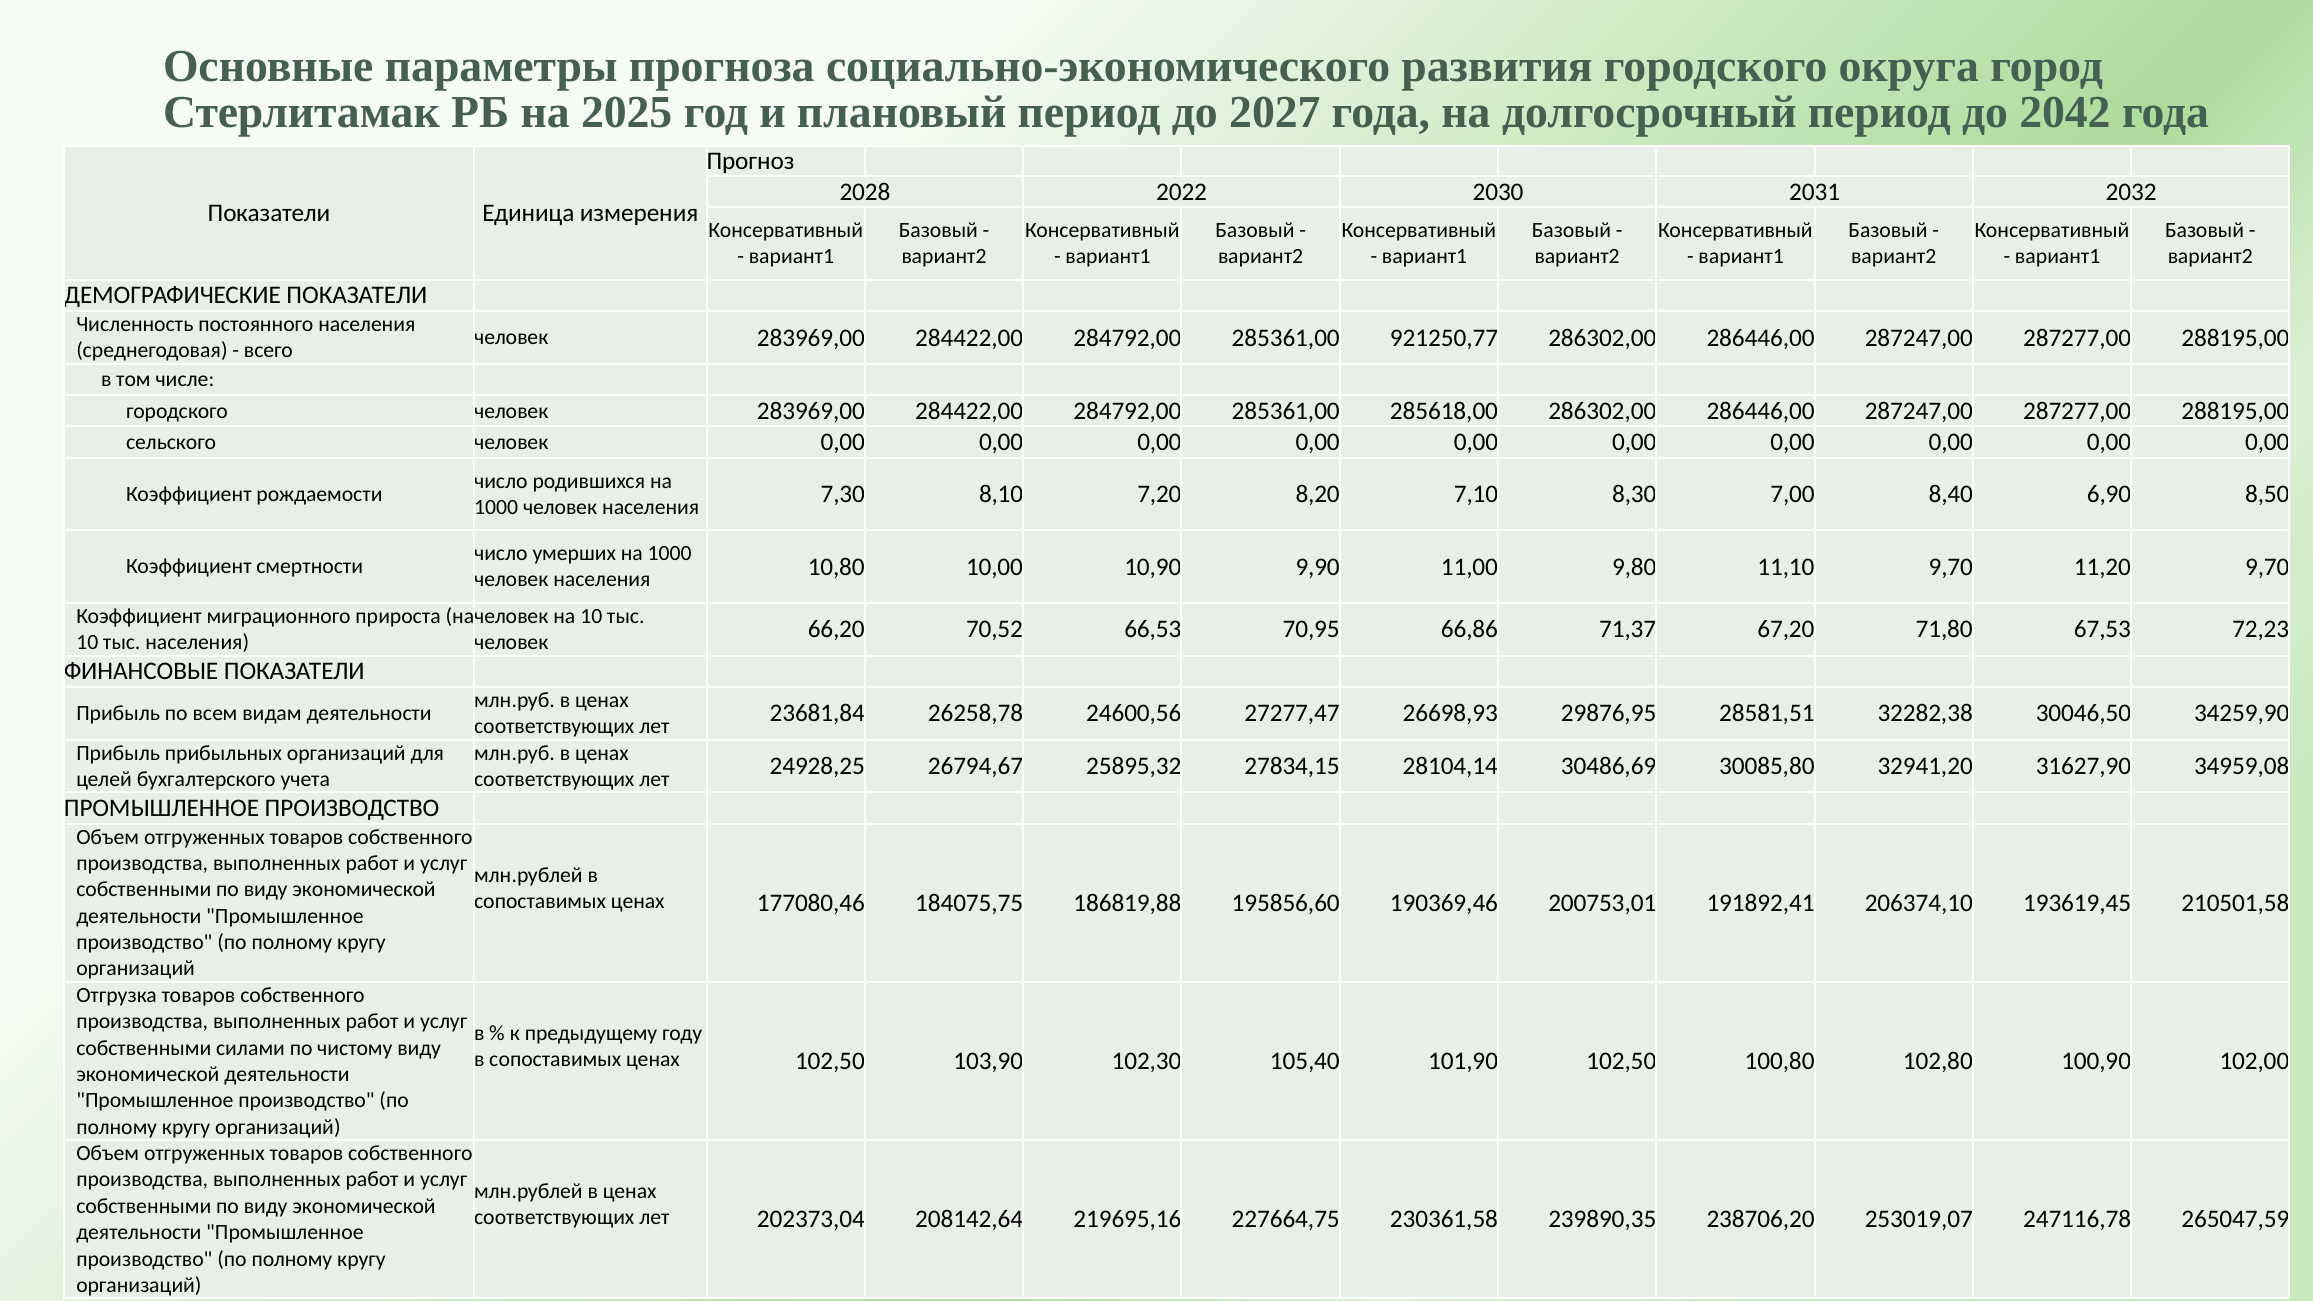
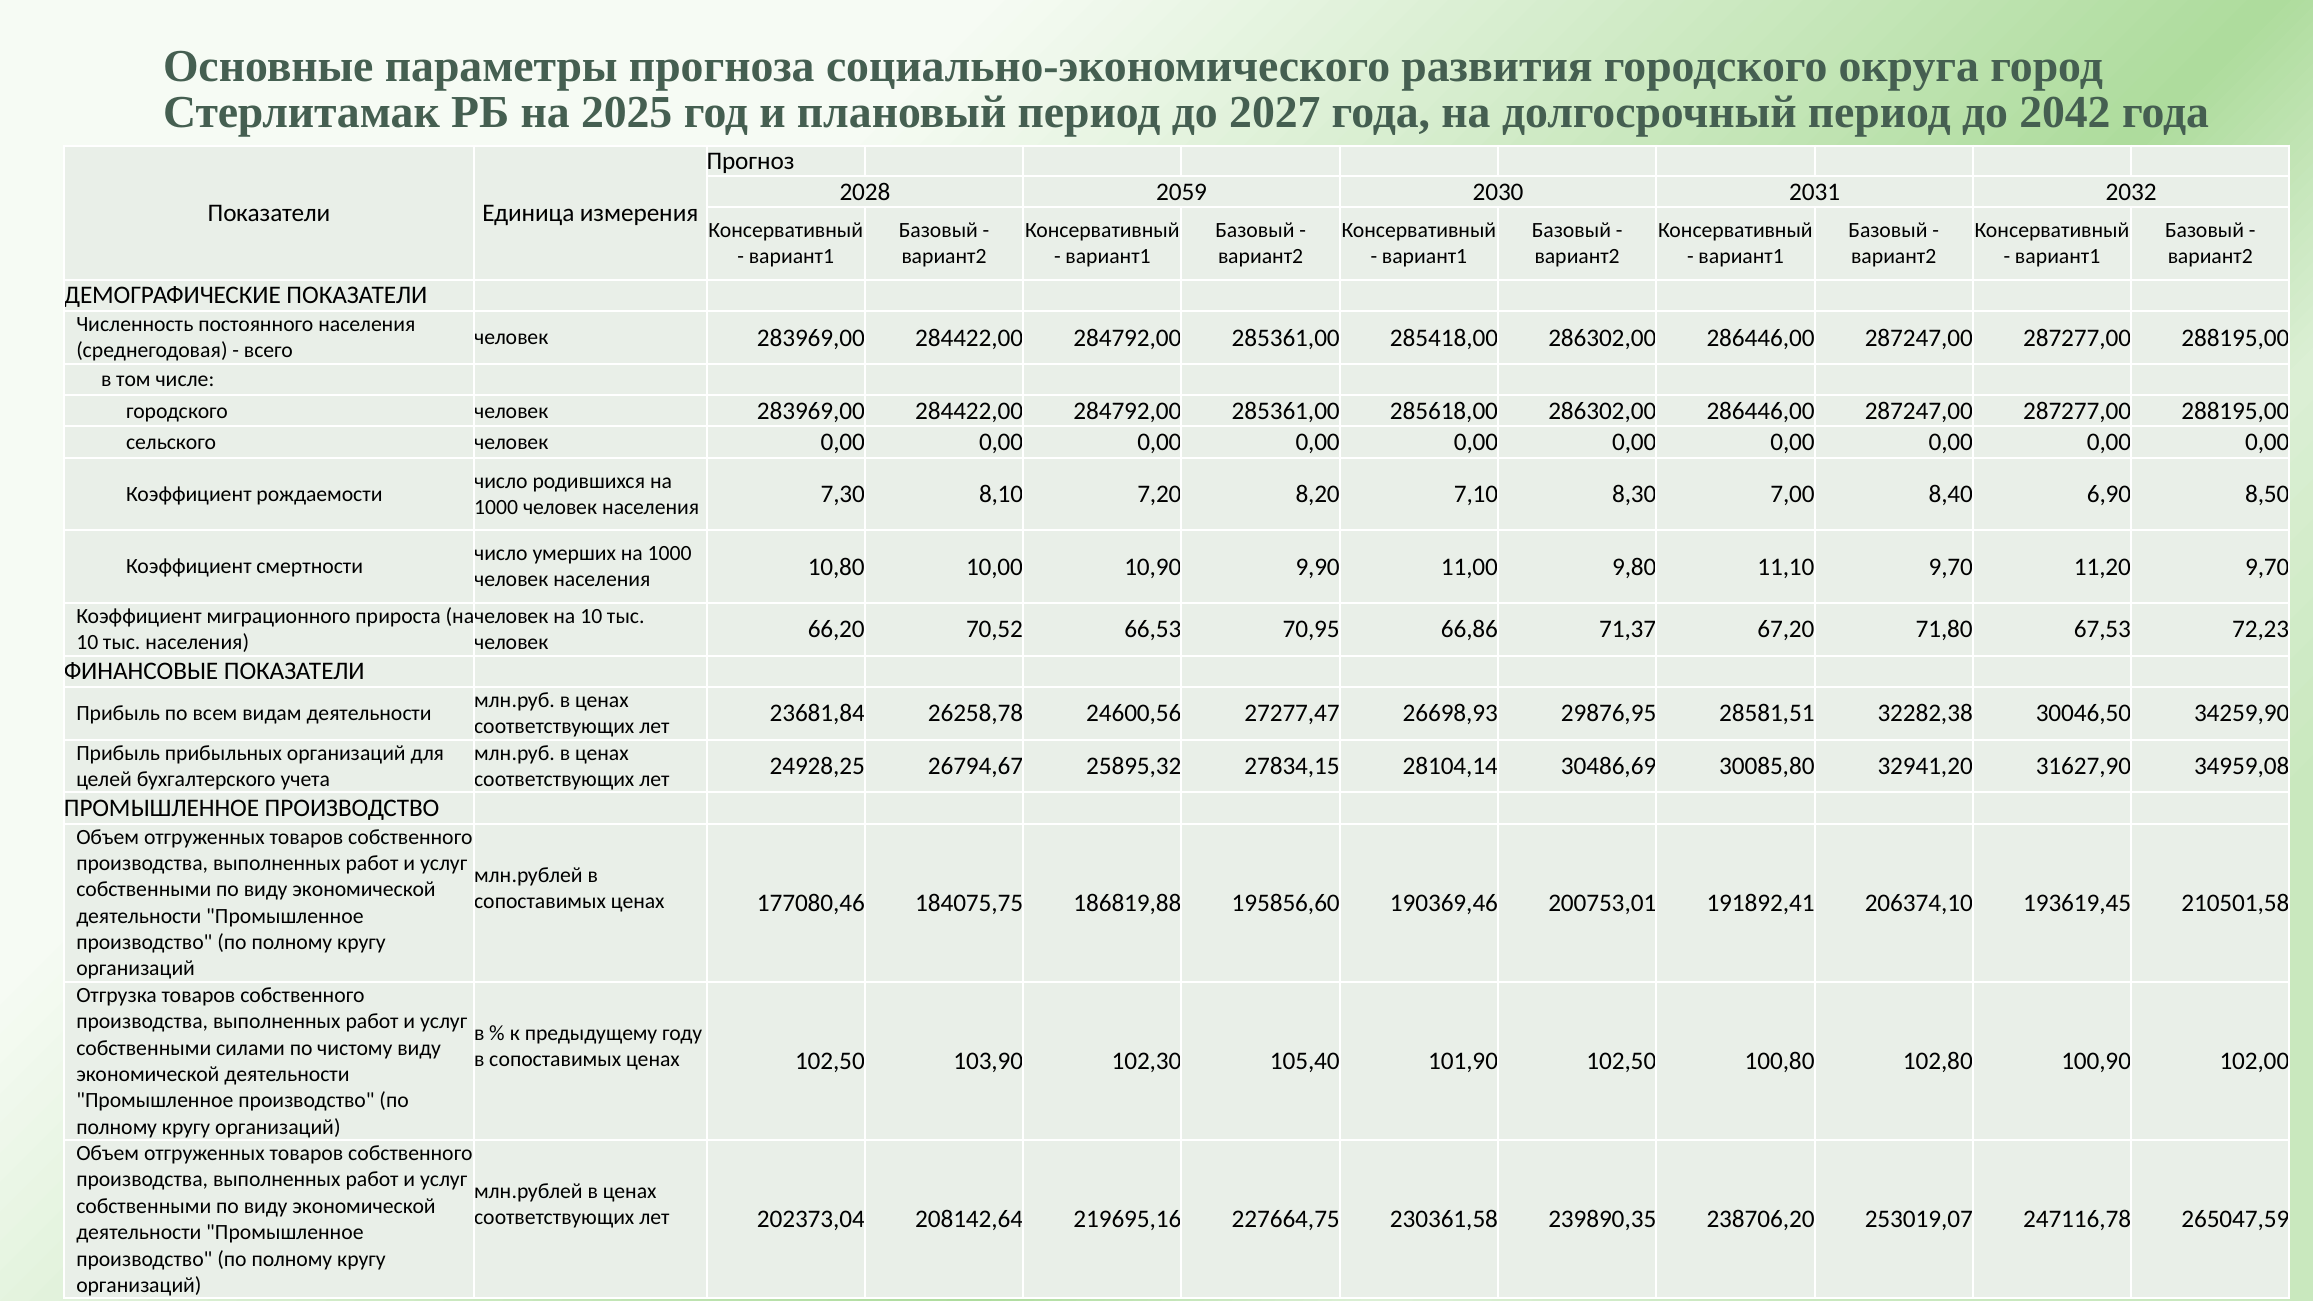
2022: 2022 -> 2059
921250,77: 921250,77 -> 285418,00
